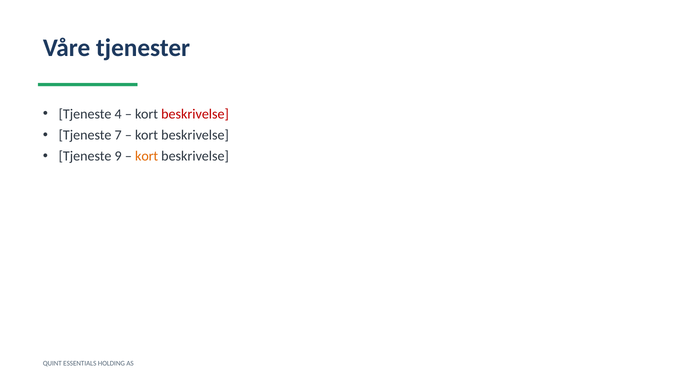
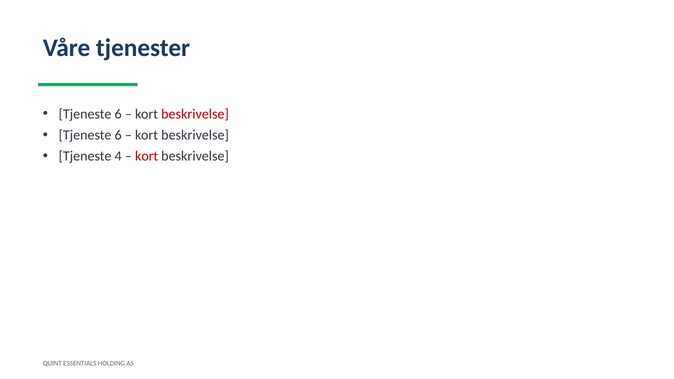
4 at (118, 114): 4 -> 6
7 at (118, 135): 7 -> 6
9: 9 -> 4
kort at (147, 156) colour: orange -> red
